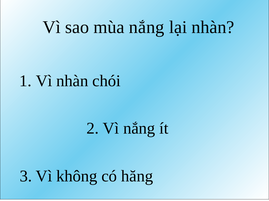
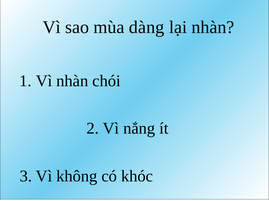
mùa nắng: nắng -> dàng
hăng: hăng -> khóc
